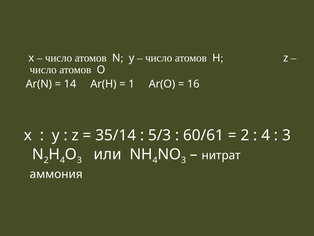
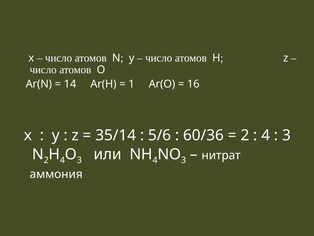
5/3: 5/3 -> 5/6
60/61: 60/61 -> 60/36
